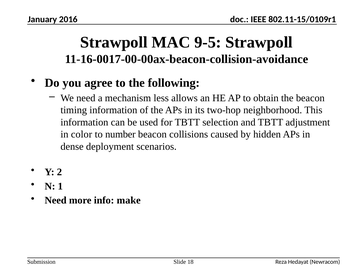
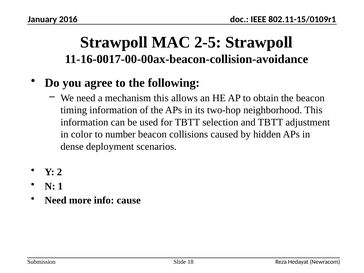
9-5: 9-5 -> 2-5
mechanism less: less -> this
make: make -> cause
